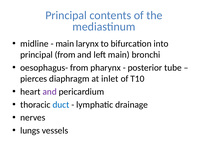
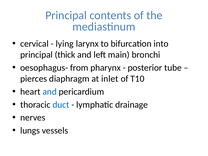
midline: midline -> cervical
main at (65, 44): main -> lying
principal from: from -> thick
and at (50, 92) colour: purple -> blue
